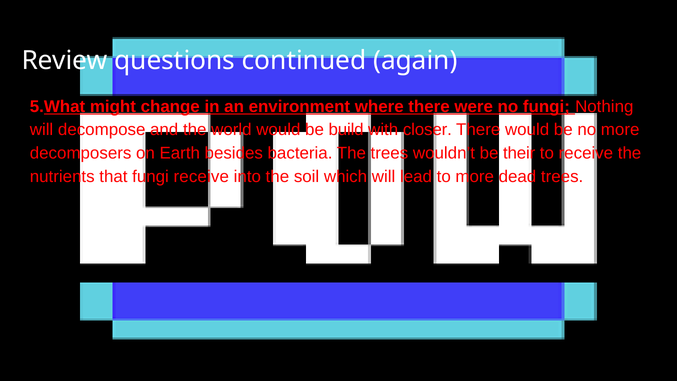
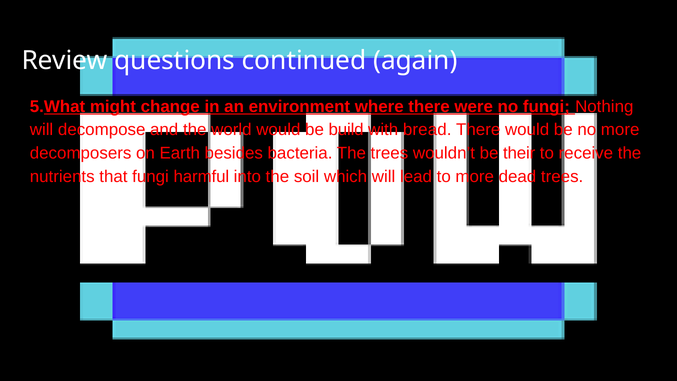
closer: closer -> bread
fungi receive: receive -> harmful
